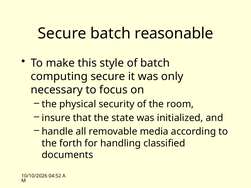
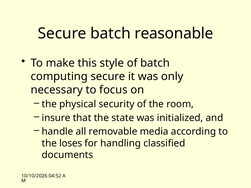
forth: forth -> loses
